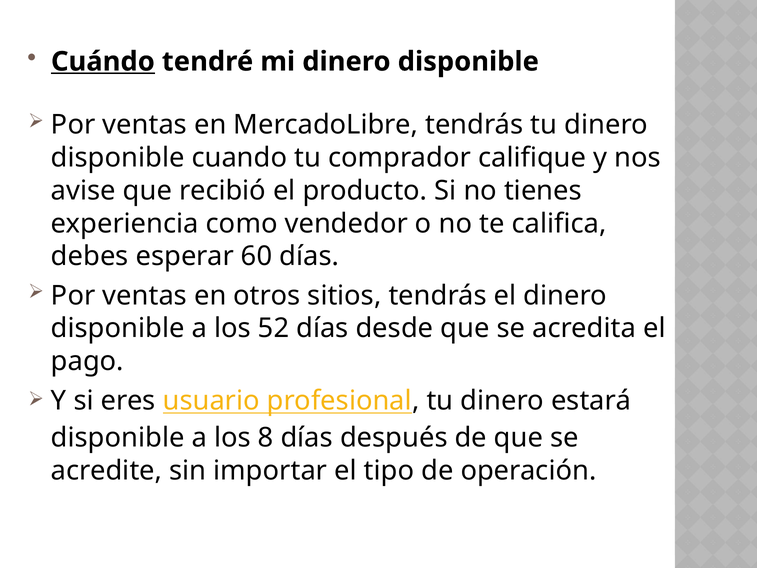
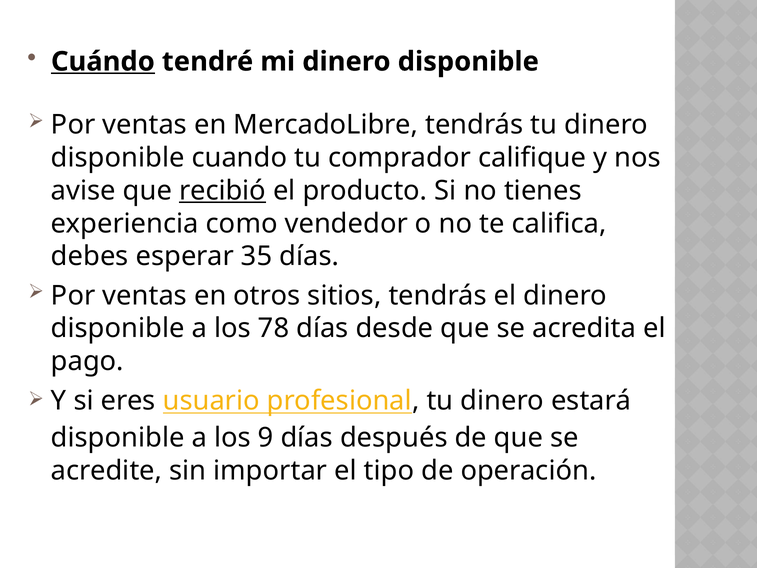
recibió underline: none -> present
60: 60 -> 35
52: 52 -> 78
8: 8 -> 9
